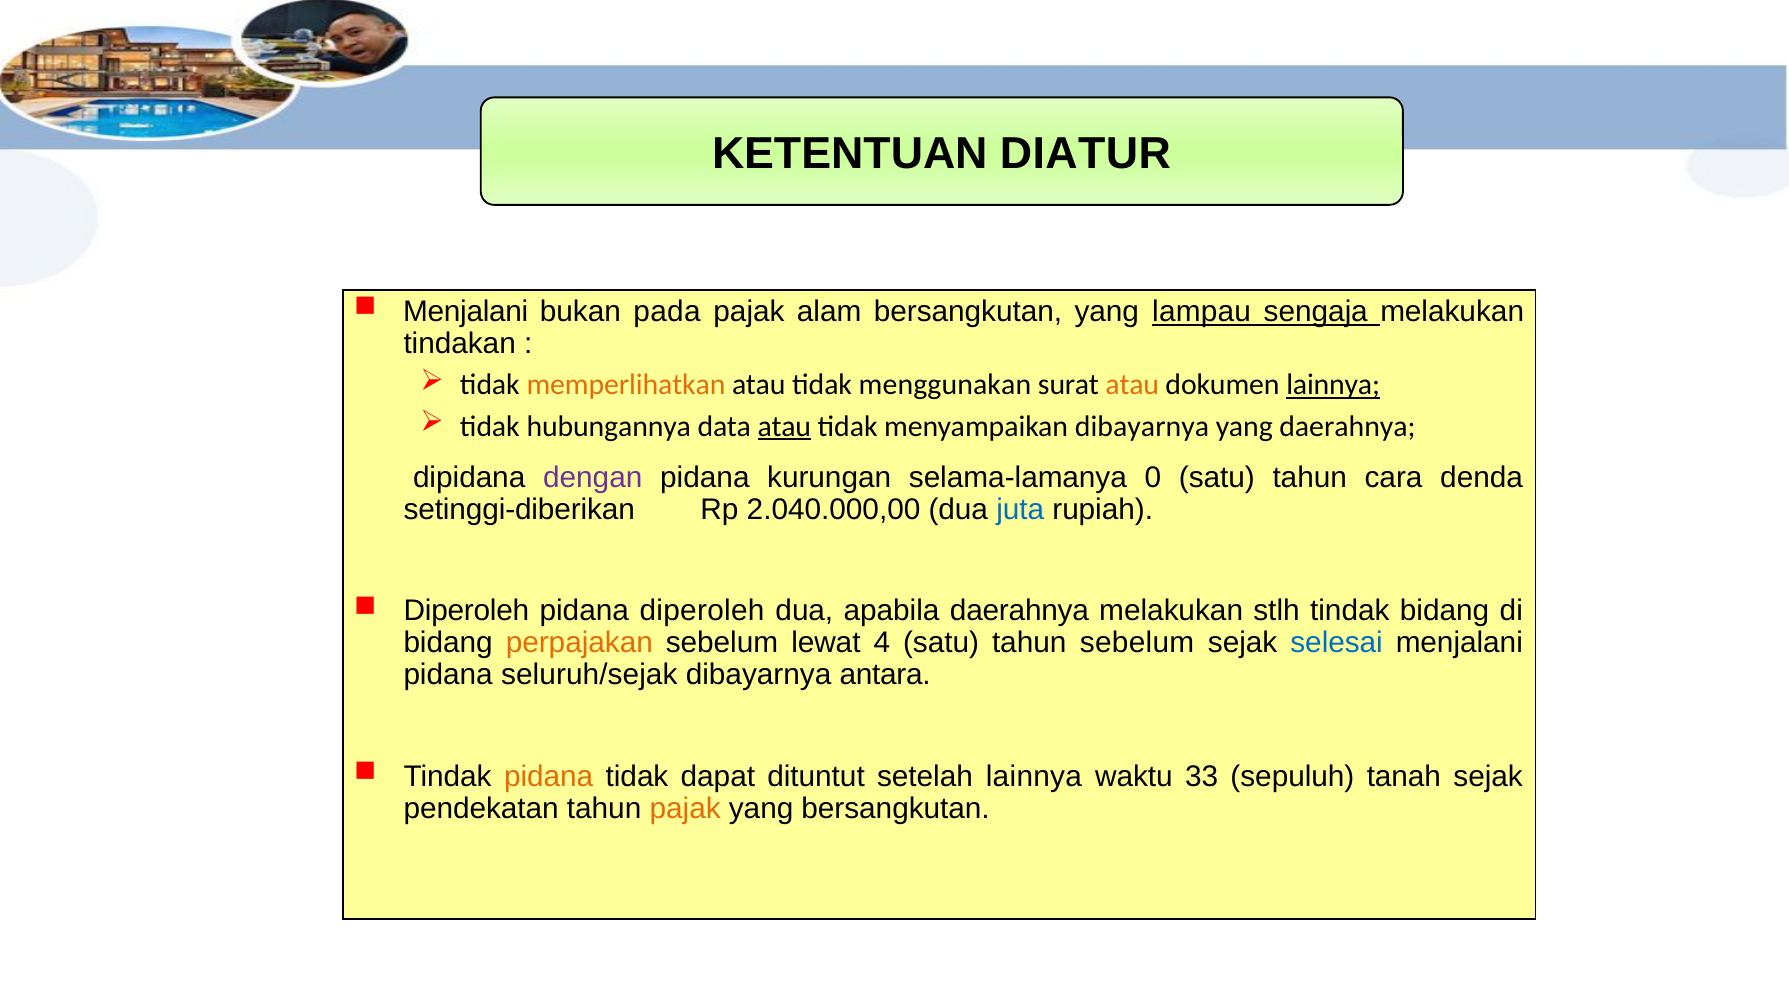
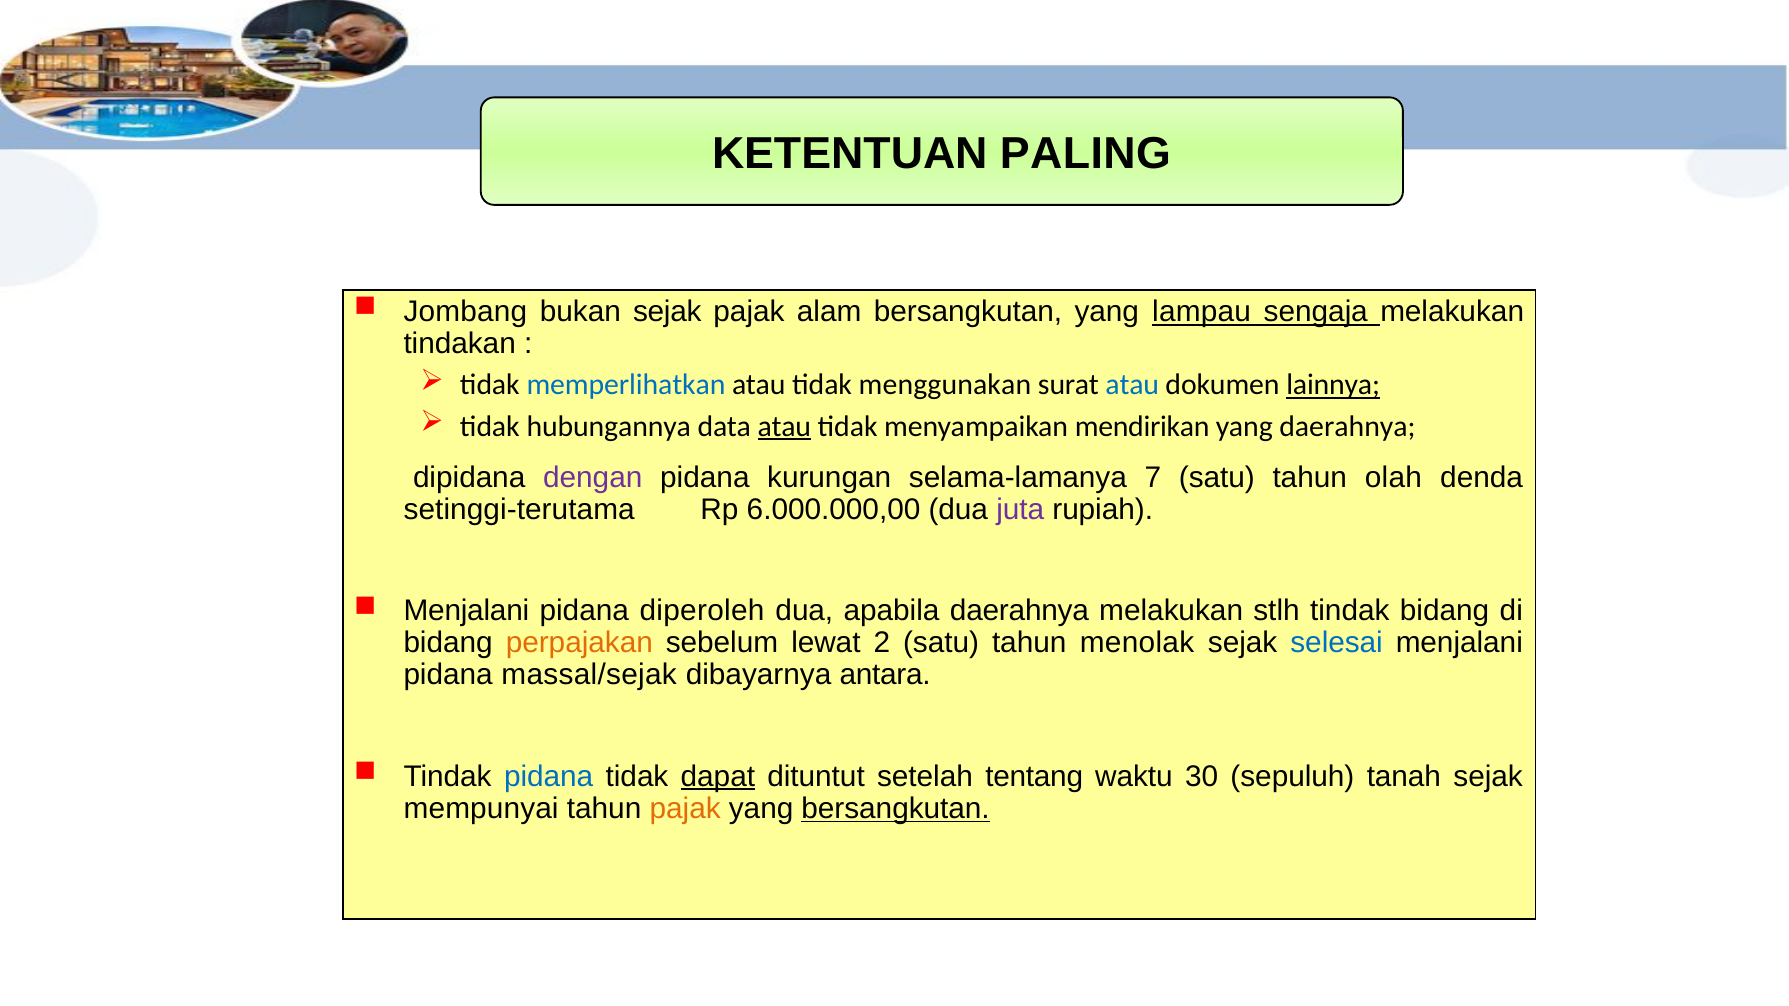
DIATUR: DIATUR -> PALING
Menjalani at (466, 312): Menjalani -> Jombang
bukan pada: pada -> sejak
memperlihatkan colour: orange -> blue
atau at (1132, 385) colour: orange -> blue
menyampaikan dibayarnya: dibayarnya -> mendirikan
0: 0 -> 7
cara: cara -> olah
setinggi-diberikan: setinggi-diberikan -> setinggi-terutama
2.040.000,00: 2.040.000,00 -> 6.000.000,00
juta colour: blue -> purple
Diperoleh at (466, 611): Diperoleh -> Menjalani
4: 4 -> 2
tahun sebelum: sebelum -> menolak
seluruh/sejak: seluruh/sejak -> massal/sejak
pidana at (549, 777) colour: orange -> blue
dapat underline: none -> present
setelah lainnya: lainnya -> tentang
33: 33 -> 30
pendekatan: pendekatan -> mempunyai
bersangkutan at (896, 809) underline: none -> present
